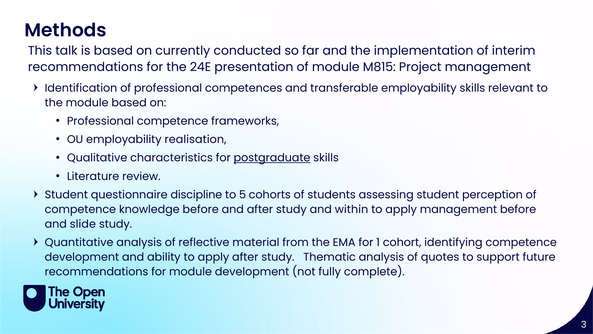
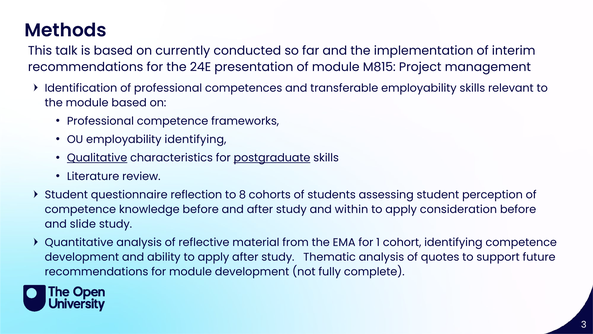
employability realisation: realisation -> identifying
Qualitative underline: none -> present
discipline: discipline -> reflection
5: 5 -> 8
apply management: management -> consideration
